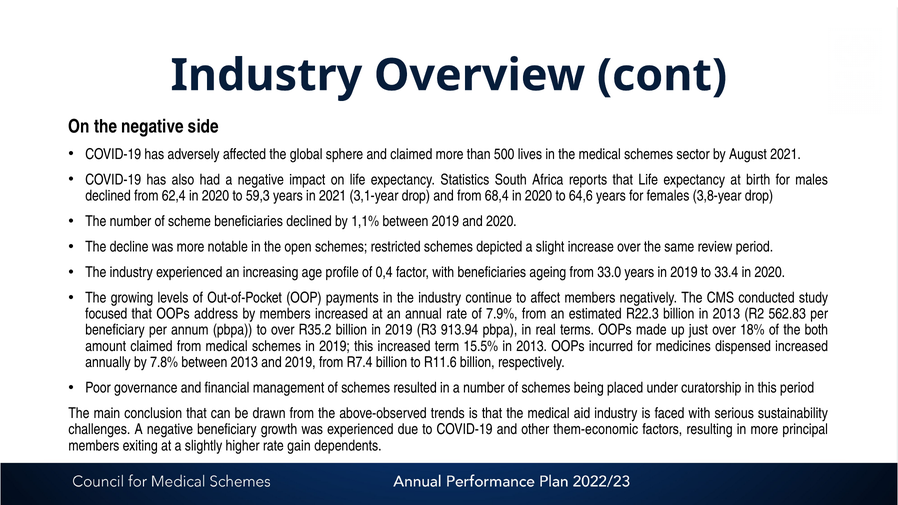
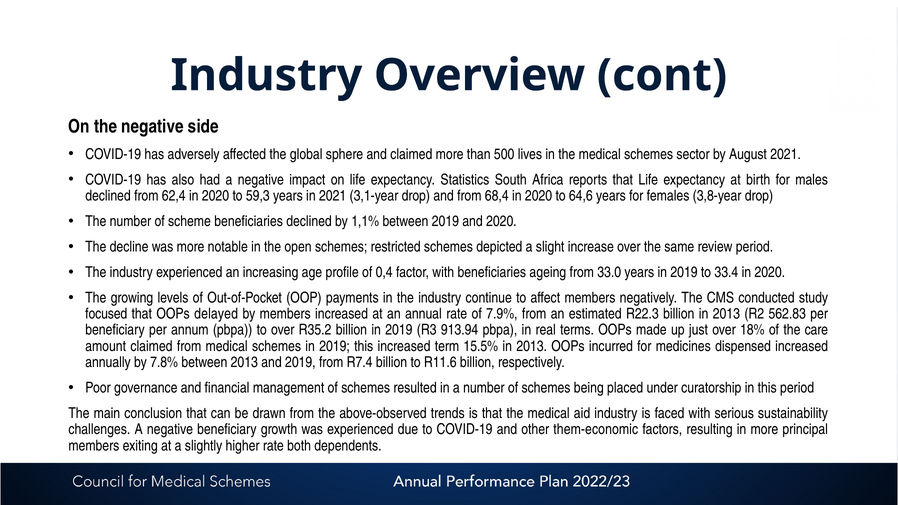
address: address -> delayed
both: both -> care
gain: gain -> both
